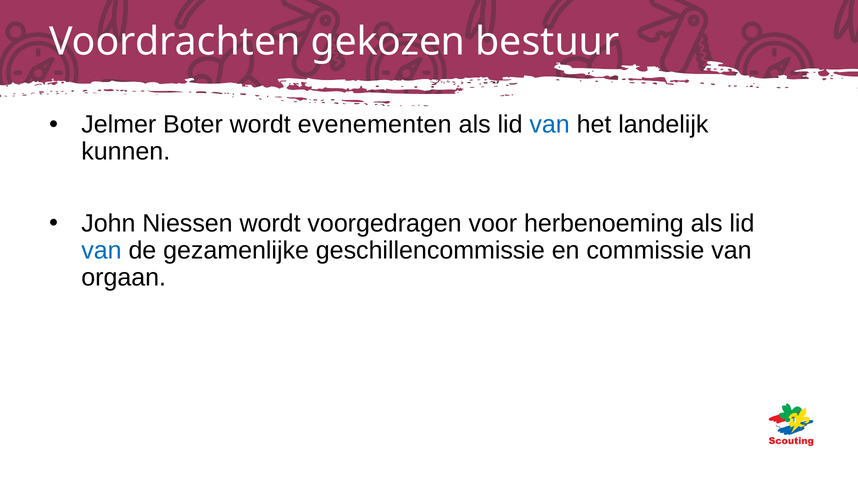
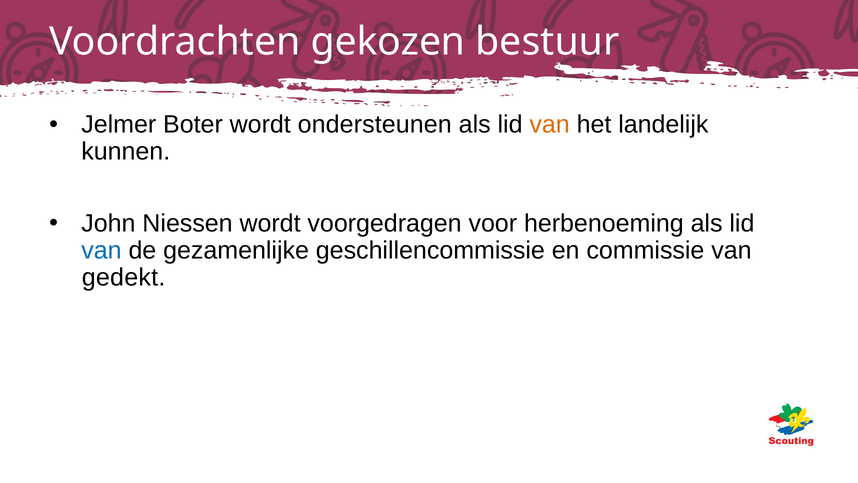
evenementen: evenementen -> ondersteunen
van at (550, 125) colour: blue -> orange
orgaan: orgaan -> gedekt
